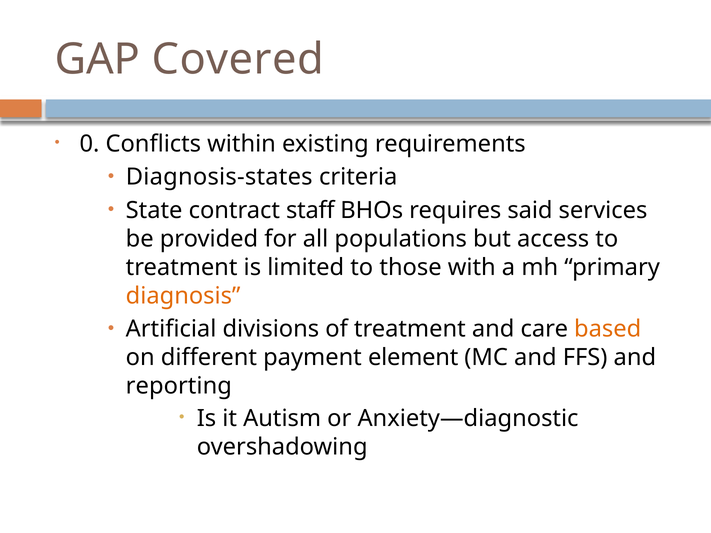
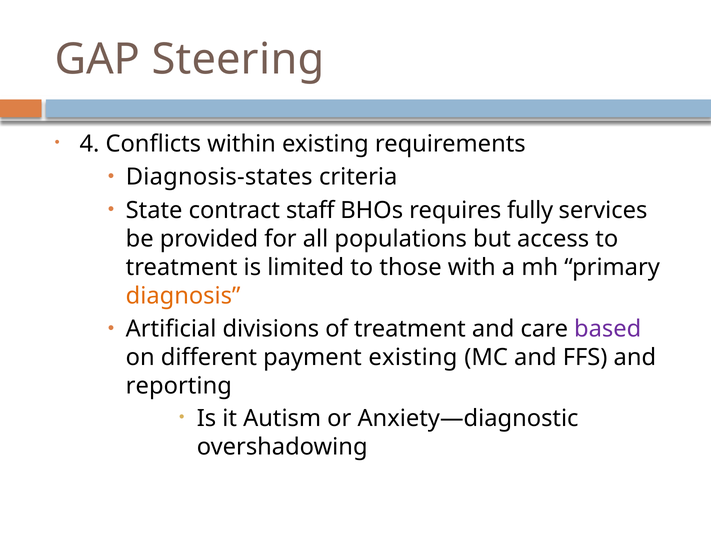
Covered: Covered -> Steering
0: 0 -> 4
said: said -> fully
based colour: orange -> purple
payment element: element -> existing
